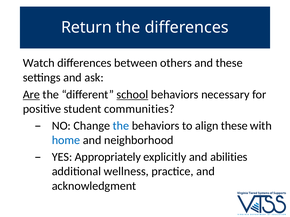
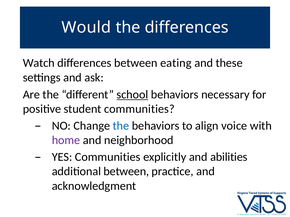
Return: Return -> Would
others: others -> eating
Are underline: present -> none
align these: these -> voice
home colour: blue -> purple
YES Appropriately: Appropriately -> Communities
additional wellness: wellness -> between
